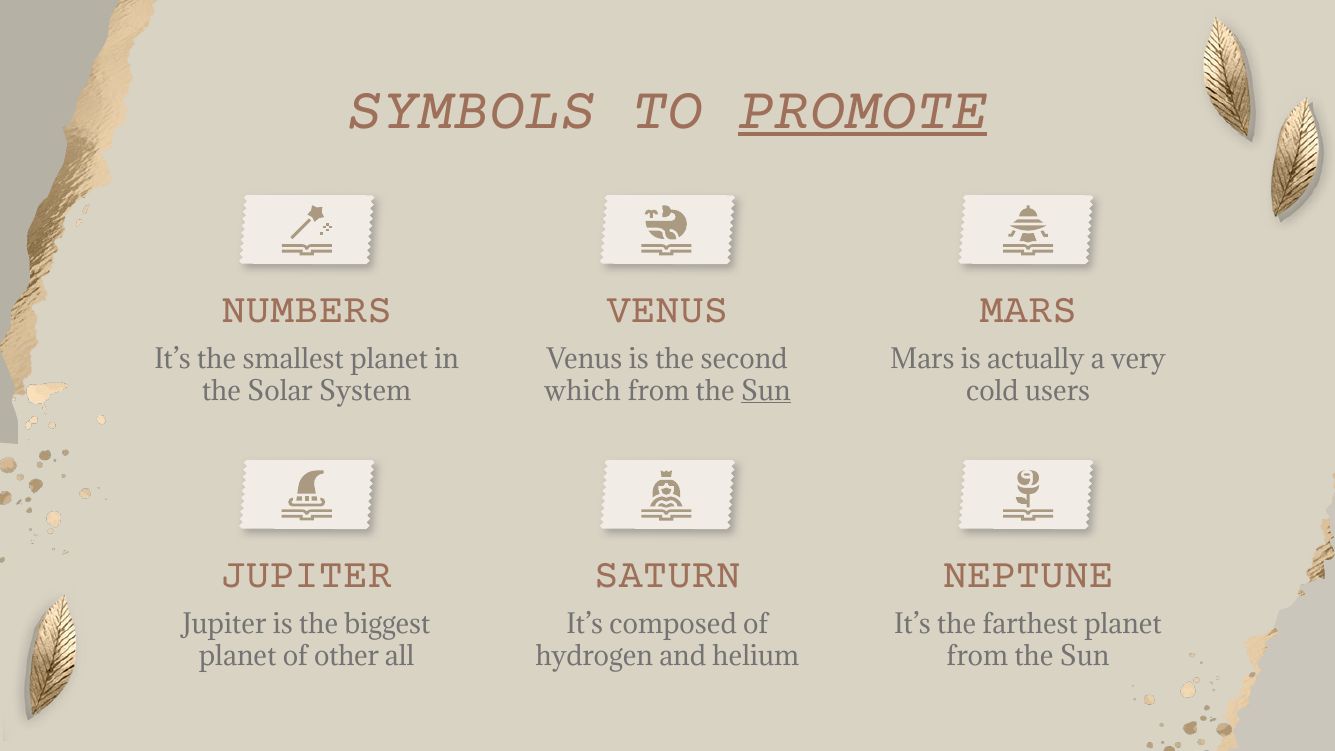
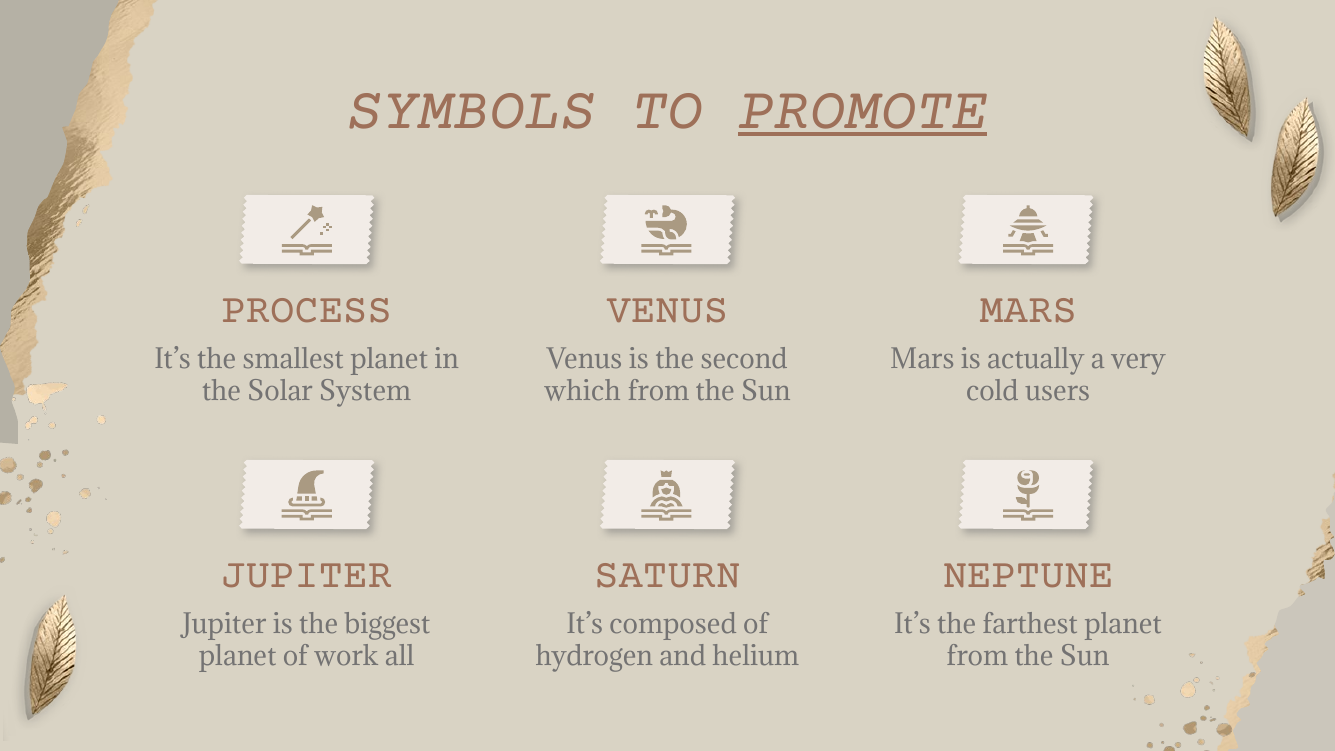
NUMBERS: NUMBERS -> PROCESS
Sun at (766, 392) underline: present -> none
other: other -> work
